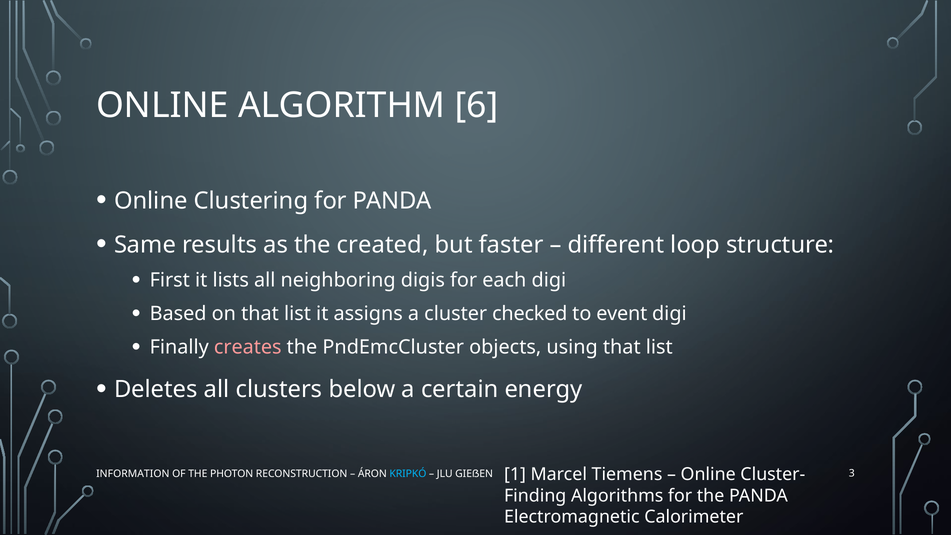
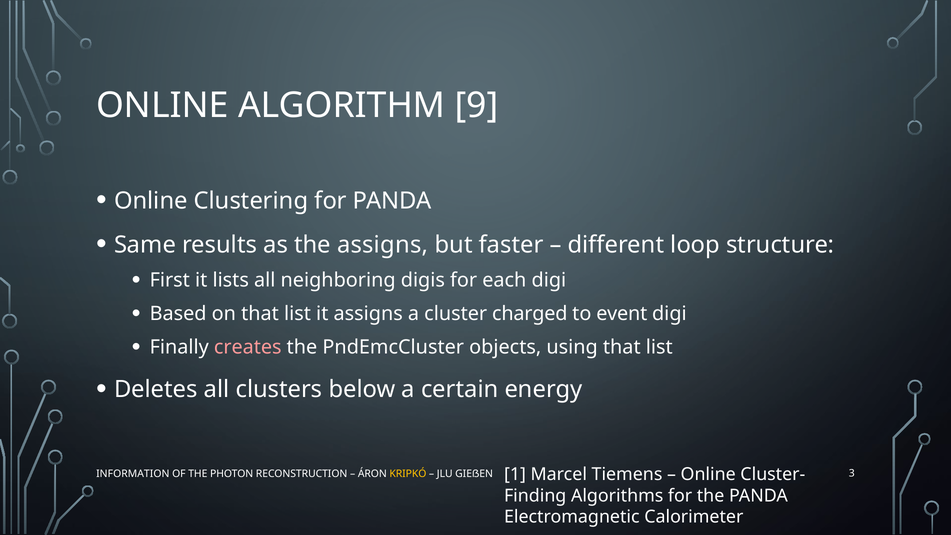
6: 6 -> 9
the created: created -> assigns
checked: checked -> charged
KRIPKÓ colour: light blue -> yellow
